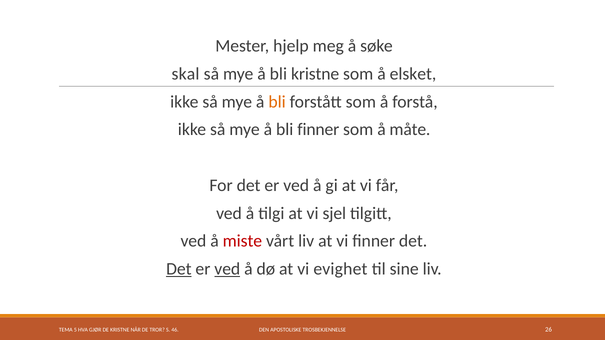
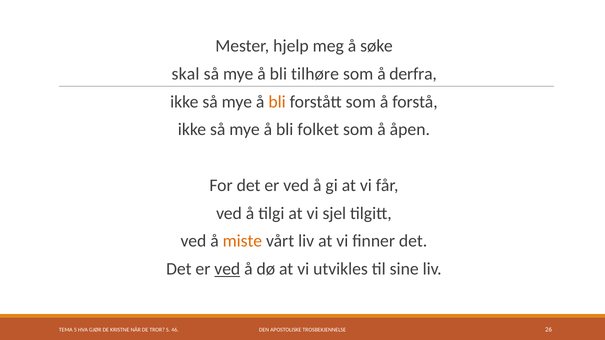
bli kristne: kristne -> tilhøre
elsket: elsket -> derfra
bli finner: finner -> folket
måte: måte -> åpen
miste colour: red -> orange
Det at (179, 269) underline: present -> none
evighet: evighet -> utvikles
